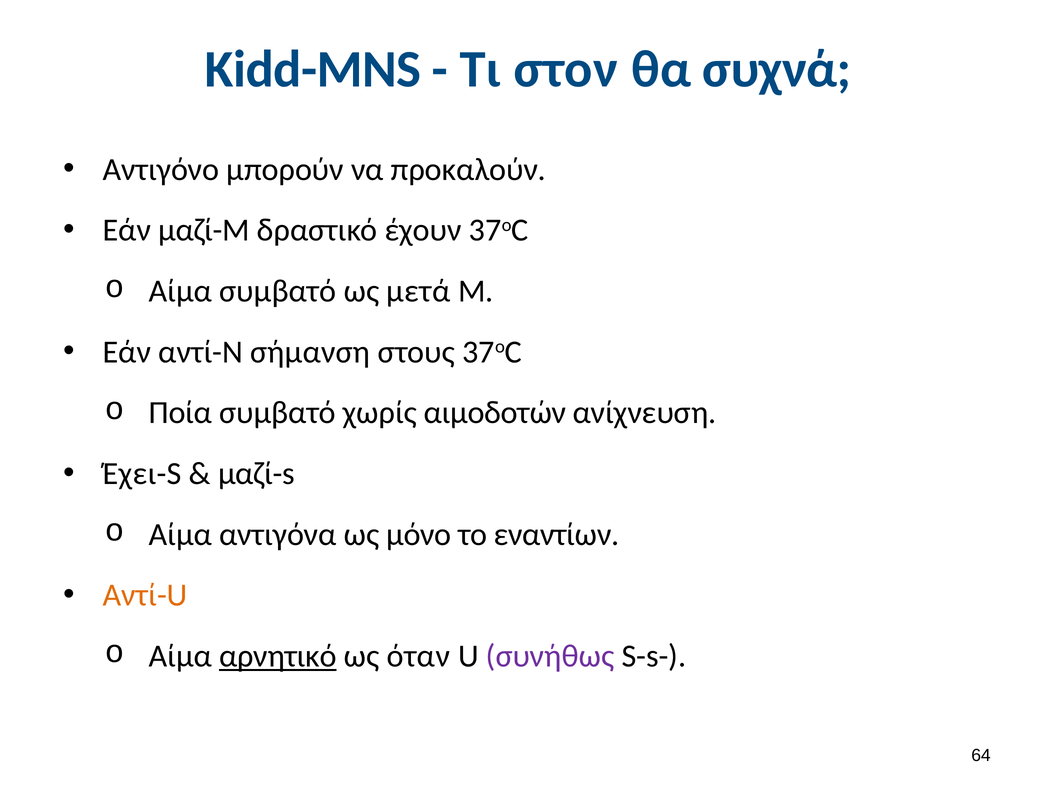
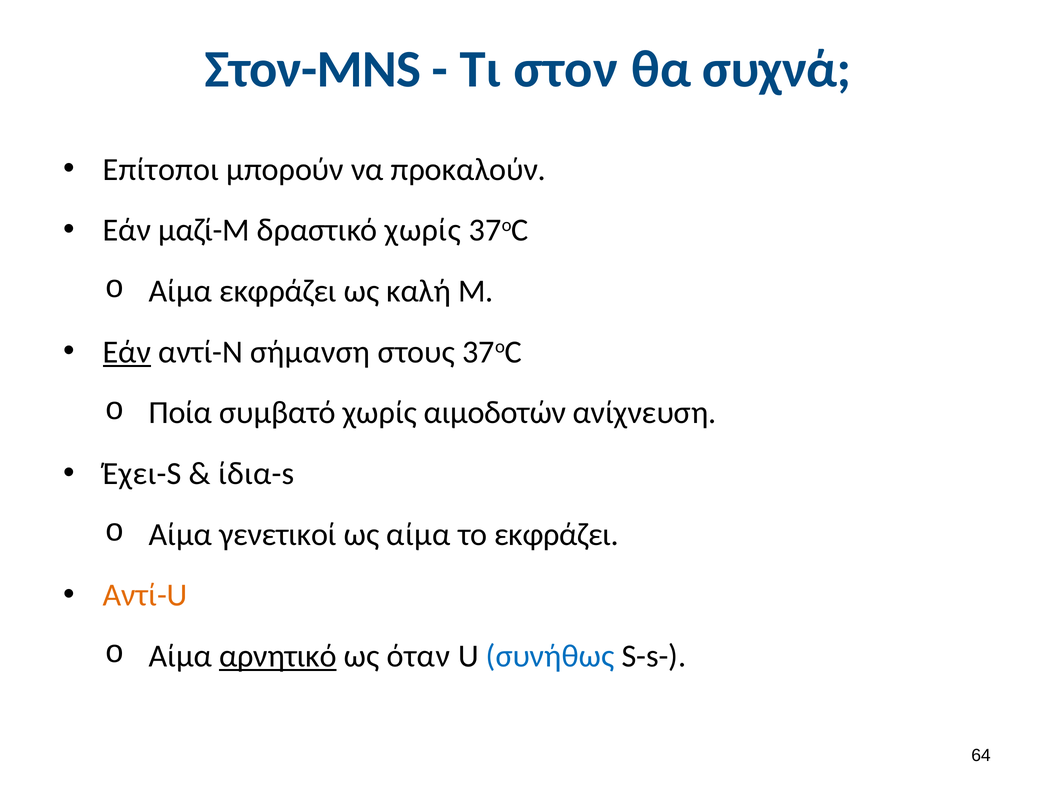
Kidd-MNS: Kidd-MNS -> Στον-MNS
Αντιγόνο: Αντιγόνο -> Επίτοποι
δραστικό έχουν: έχουν -> χωρίς
Αίμα συμβατό: συμβατό -> εκφράζει
μετά: μετά -> καλή
Εάν at (127, 352) underline: none -> present
μαζί-s: μαζί-s -> ίδια-s
αντιγόνα: αντιγόνα -> γενετικοί
ως μόνο: μόνο -> αίμα
το εναντίων: εναντίων -> εκφράζει
συνήθως colour: purple -> blue
